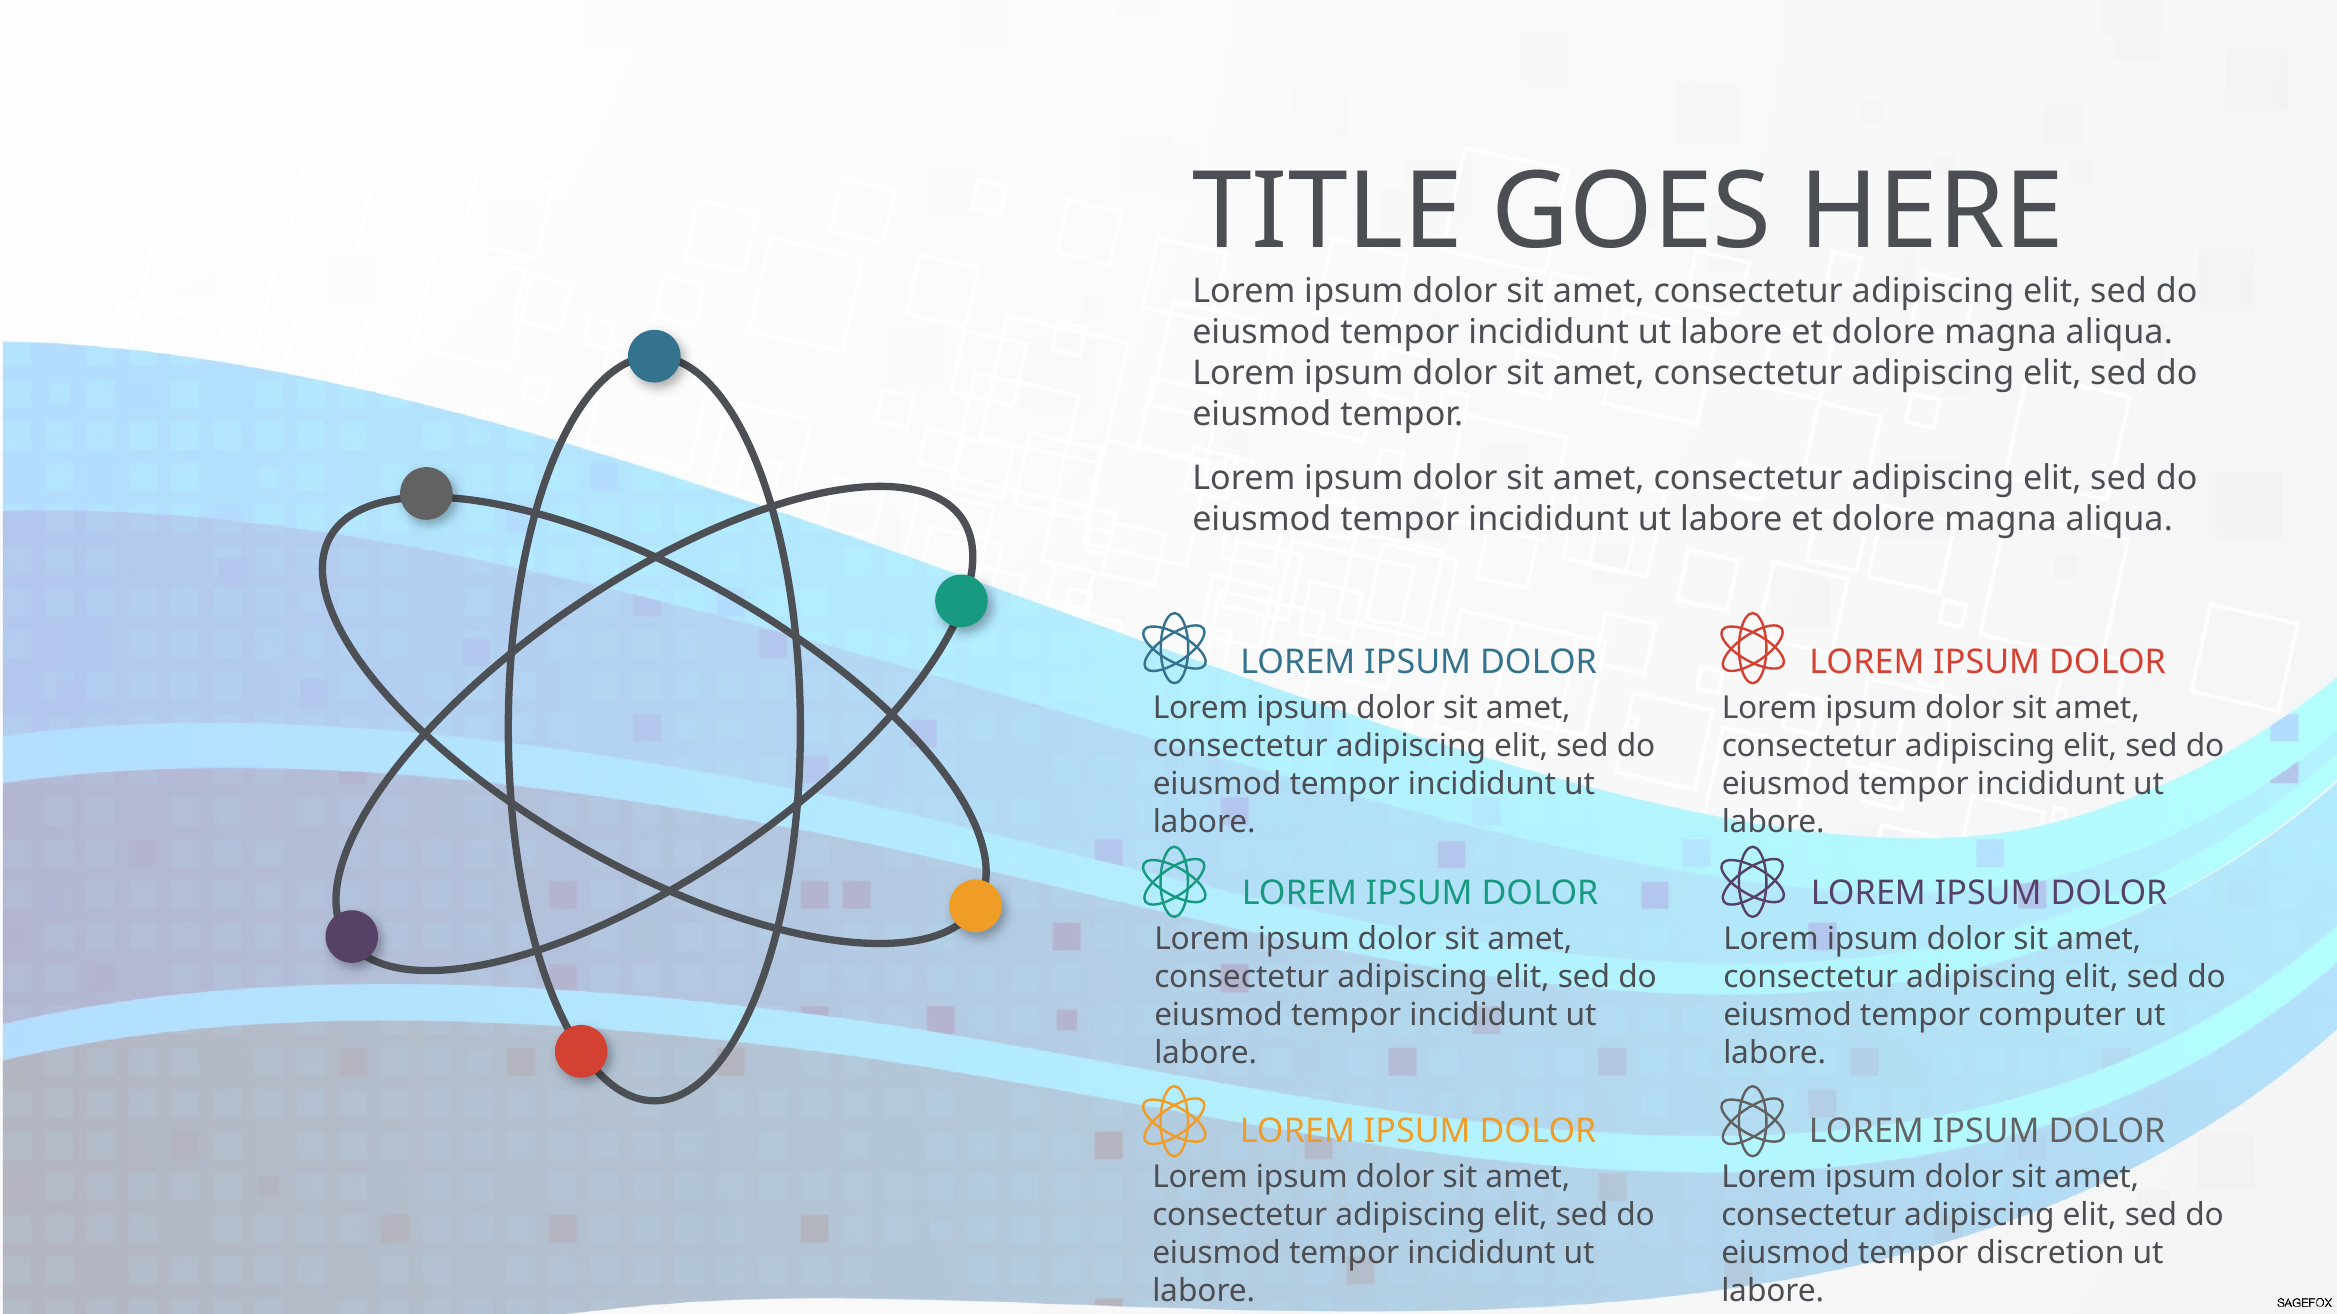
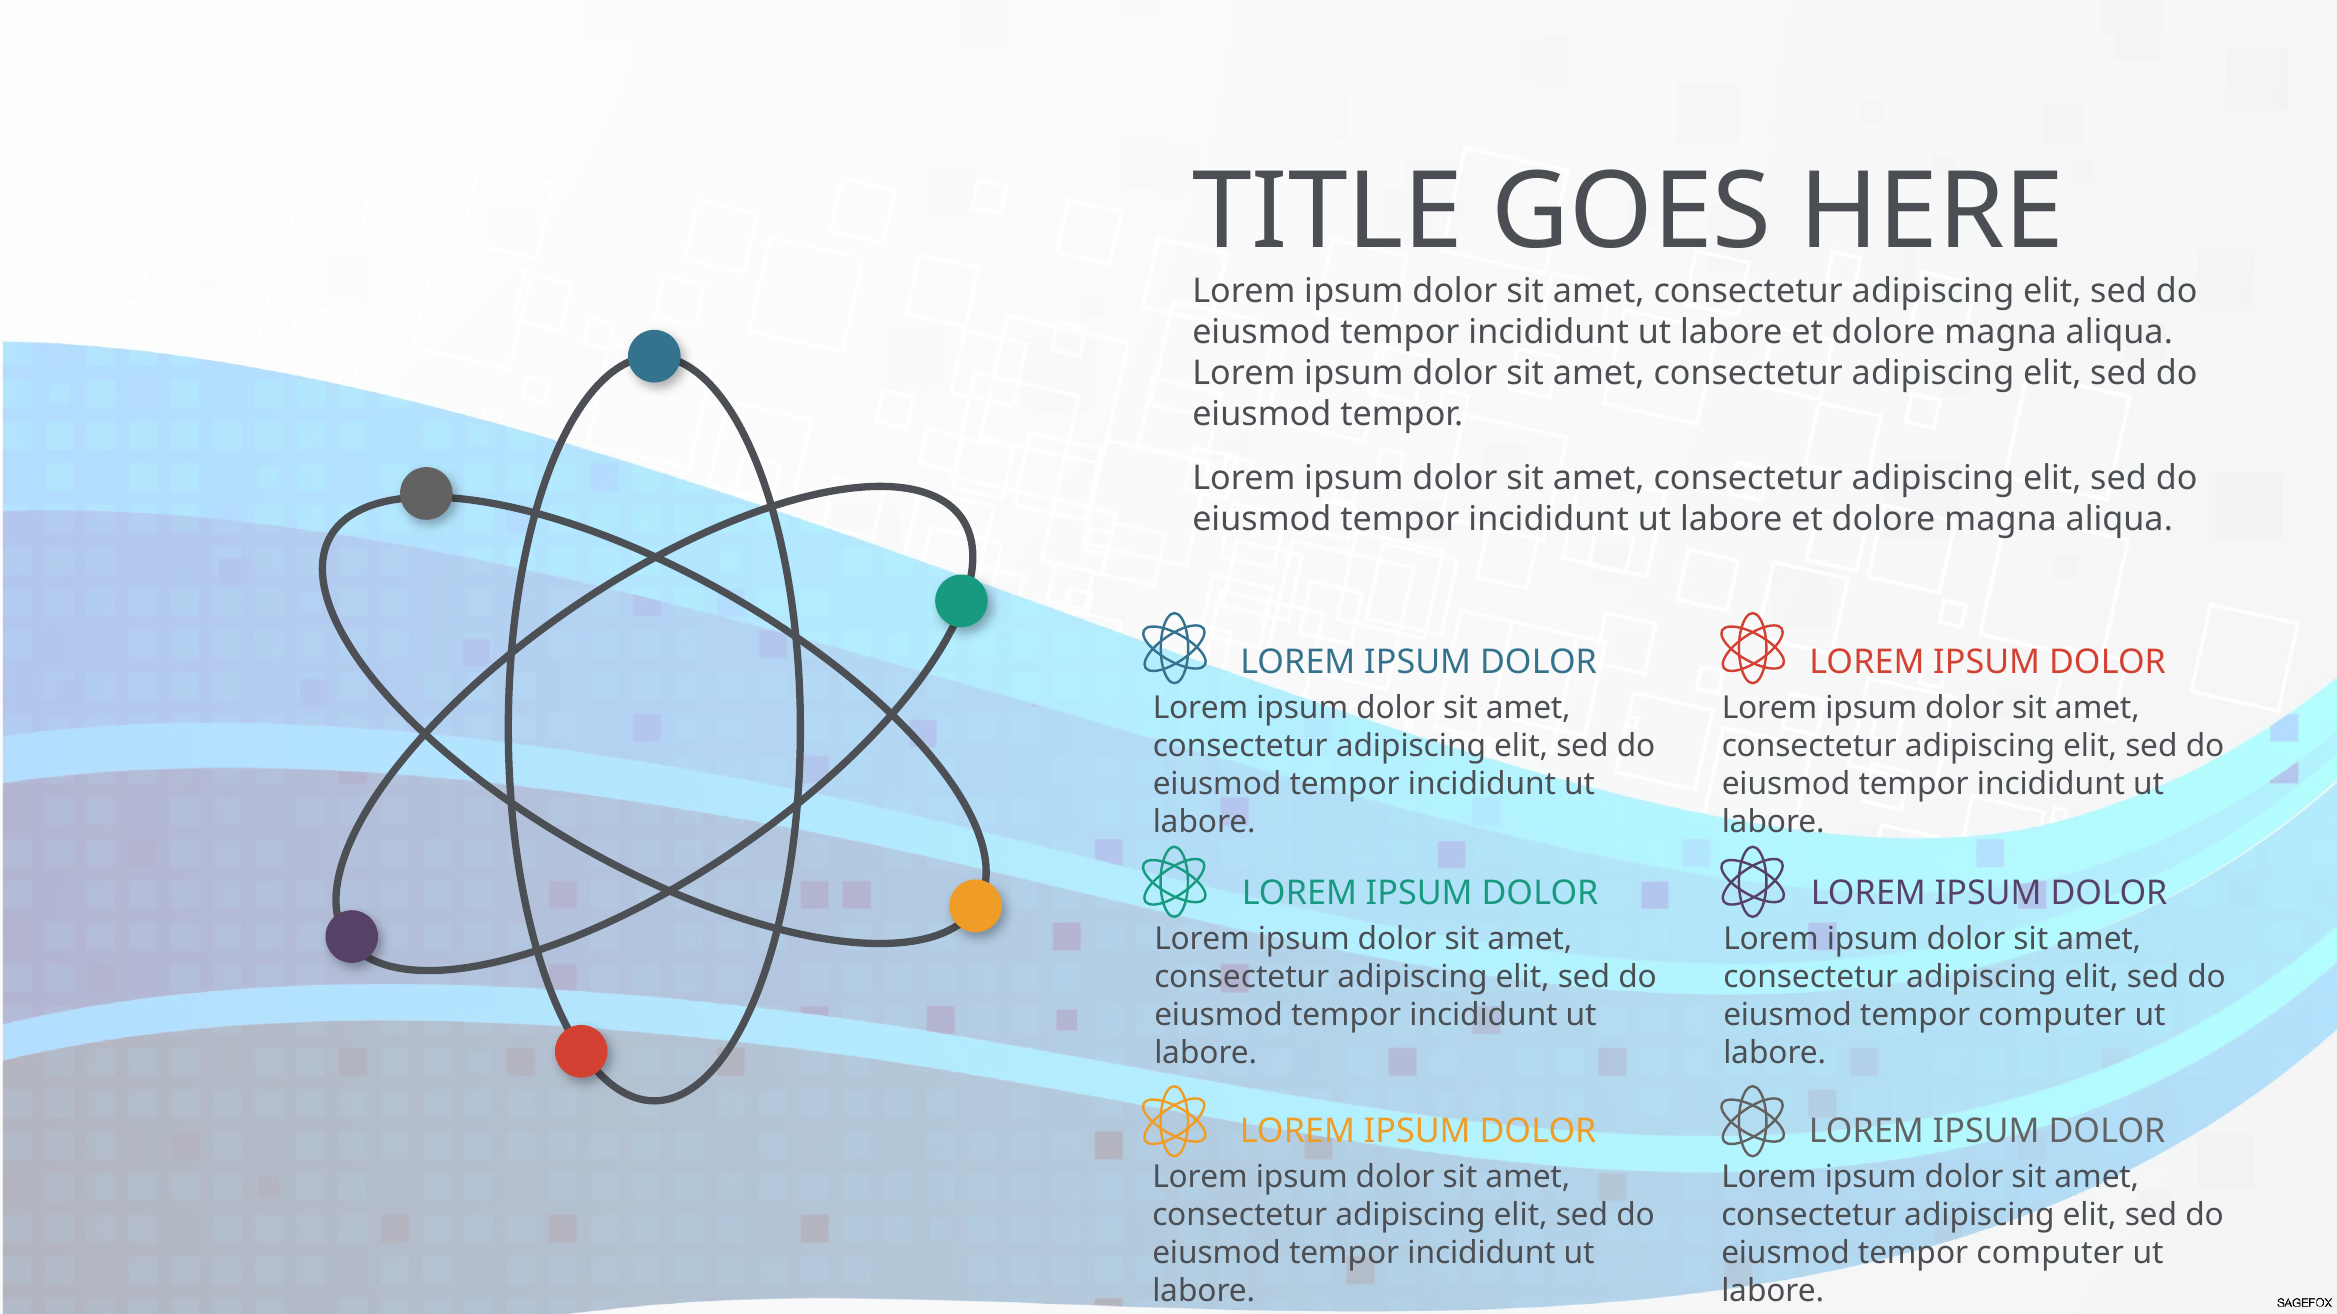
discretion at (2050, 1254): discretion -> computer
